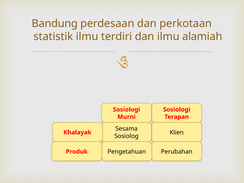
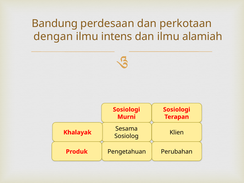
statistik: statistik -> dengan
terdiri: terdiri -> intens
